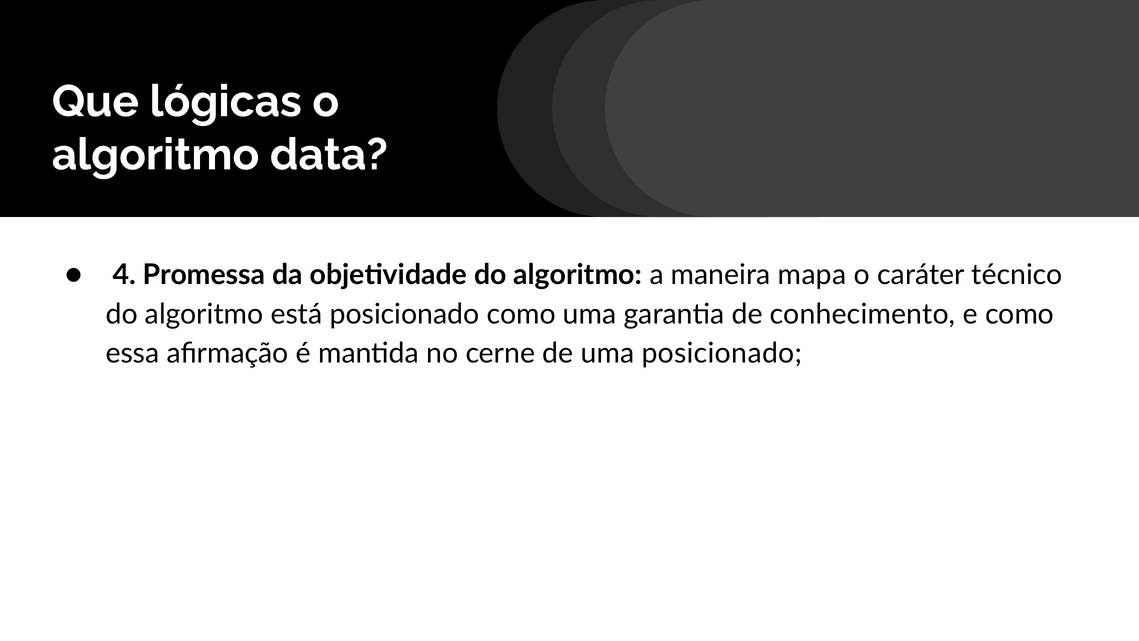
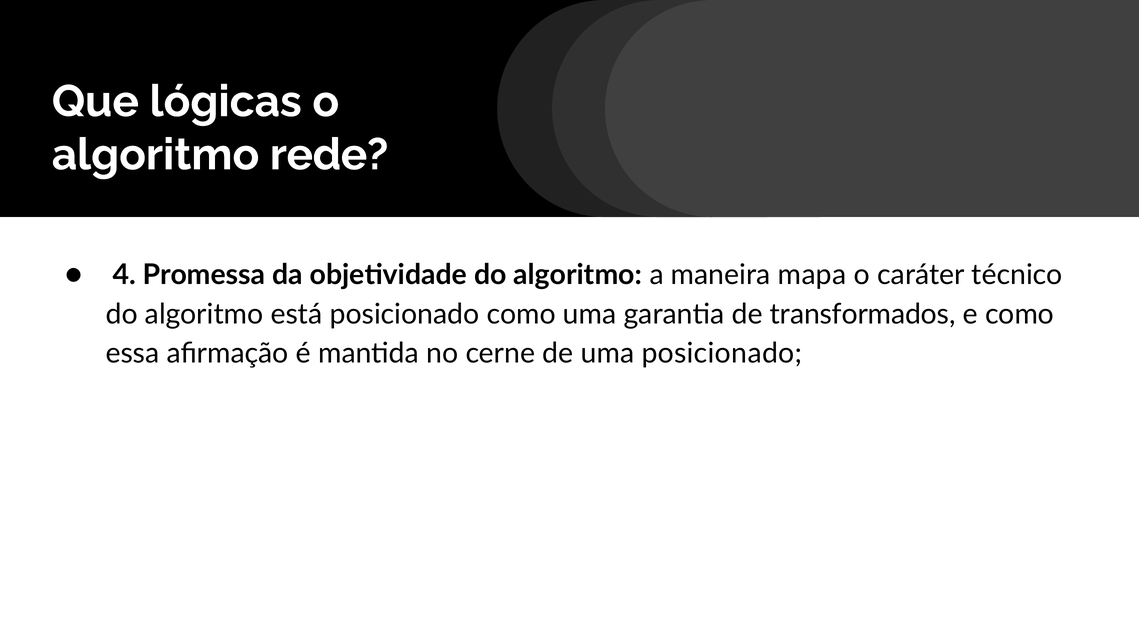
data: data -> rede
conhecimento: conhecimento -> transformados
